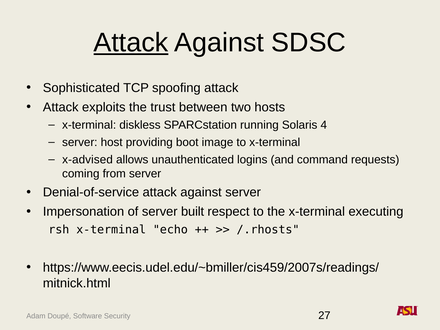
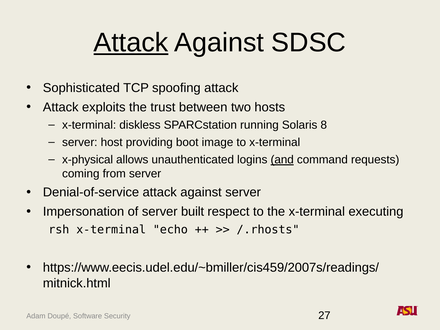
4: 4 -> 8
x-advised: x-advised -> x-physical
and underline: none -> present
